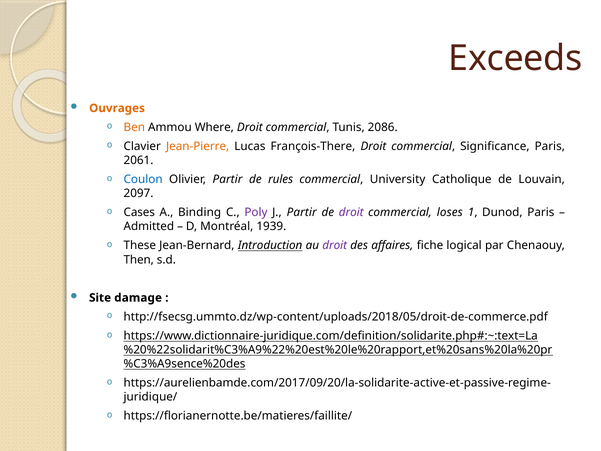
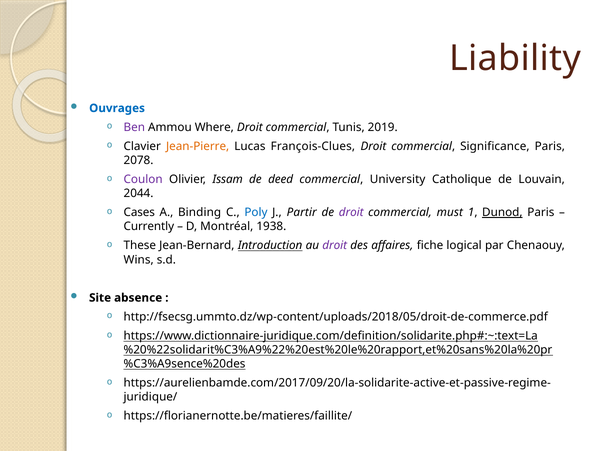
Exceeds: Exceeds -> Liability
Ouvrages colour: orange -> blue
Ben colour: orange -> purple
2086: 2086 -> 2019
François-There: François-There -> François-Clues
2061: 2061 -> 2078
Coulon colour: blue -> purple
Olivier Partir: Partir -> Issam
rules: rules -> deed
2097: 2097 -> 2044
Poly colour: purple -> blue
loses: loses -> must
Dunod underline: none -> present
Admitted: Admitted -> Currently
1939: 1939 -> 1938
Then: Then -> Wins
damage: damage -> absence
